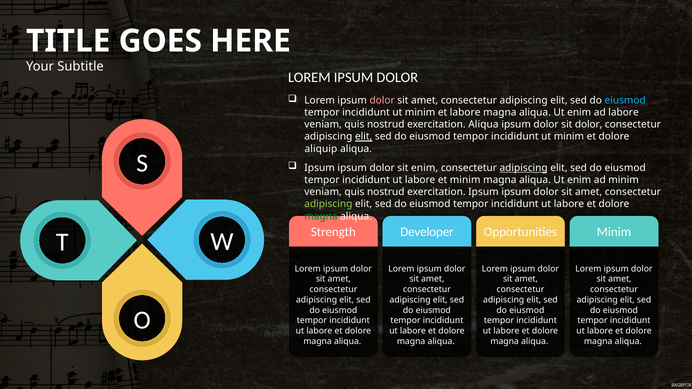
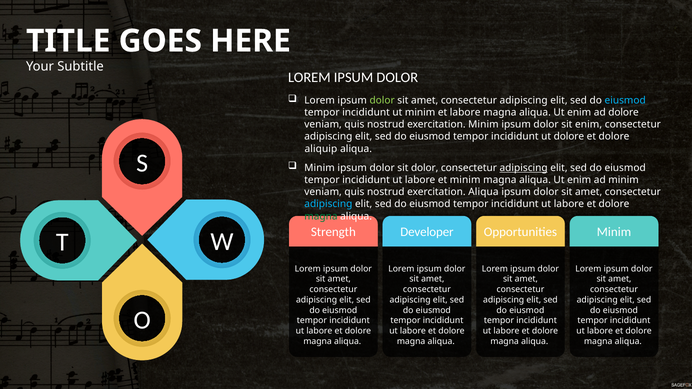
dolor at (382, 100) colour: pink -> light green
ad labore: labore -> dolore
exercitation Aliqua: Aliqua -> Minim
sit dolor: dolor -> enim
elit at (364, 137) underline: present -> none
minim at (569, 137): minim -> dolore
Ipsum at (320, 168): Ipsum -> Minim
sit enim: enim -> dolor
exercitation Ipsum: Ipsum -> Aliqua
adipiscing at (328, 204) colour: light green -> light blue
